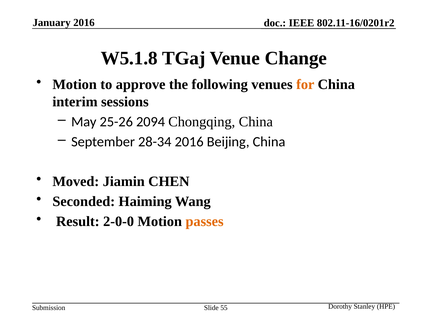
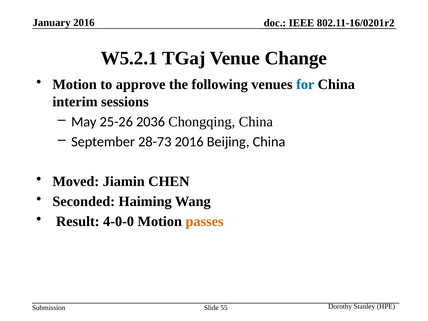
W5.1.8: W5.1.8 -> W5.2.1
for colour: orange -> blue
2094: 2094 -> 2036
28-34: 28-34 -> 28-73
2-0-0: 2-0-0 -> 4-0-0
